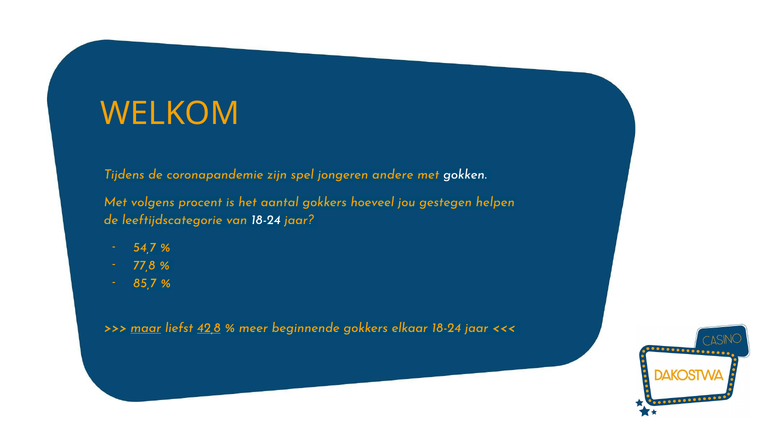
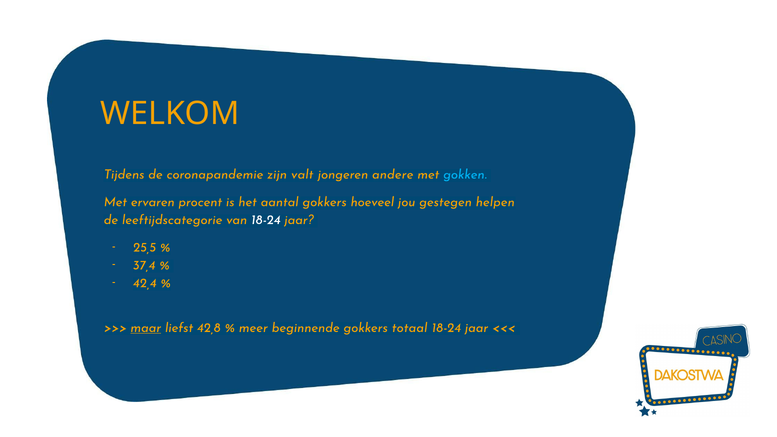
spel: spel -> valt
gokken colour: white -> light blue
volgens: volgens -> ervaren
54,7: 54,7 -> 25,5
77,8: 77,8 -> 37,4
85,7: 85,7 -> 42,4
42,8 underline: present -> none
elkaar: elkaar -> totaal
